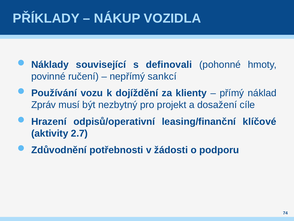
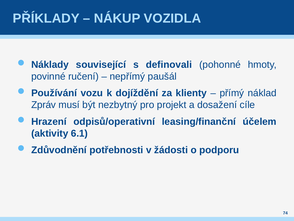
sankcí: sankcí -> paušál
klíčové: klíčové -> účelem
2.7: 2.7 -> 6.1
